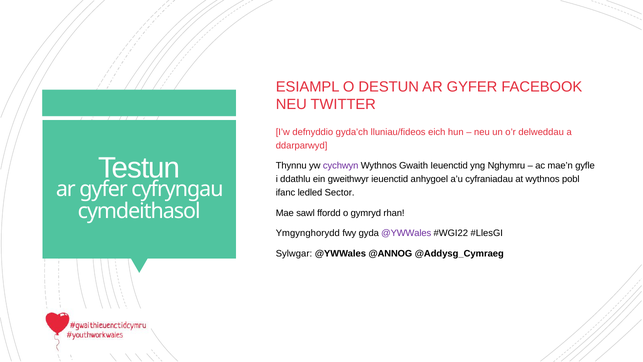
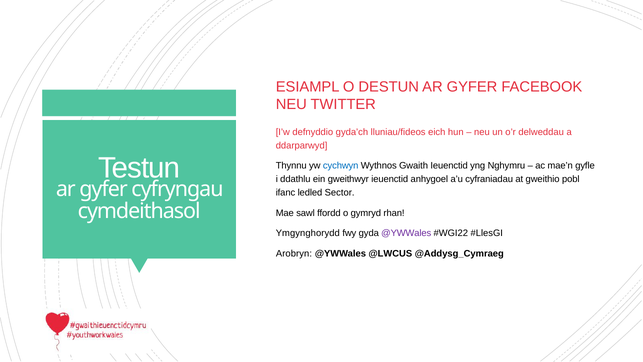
cychwyn colour: purple -> blue
at wythnos: wythnos -> gweithio
Sylwgar: Sylwgar -> Arobryn
@ANNOG: @ANNOG -> @LWCUS
